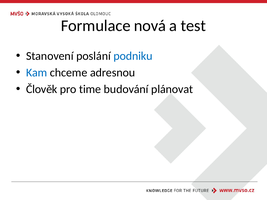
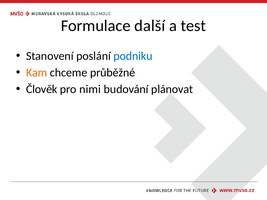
nová: nová -> další
Kam colour: blue -> orange
adresnou: adresnou -> průběžné
time: time -> nimi
